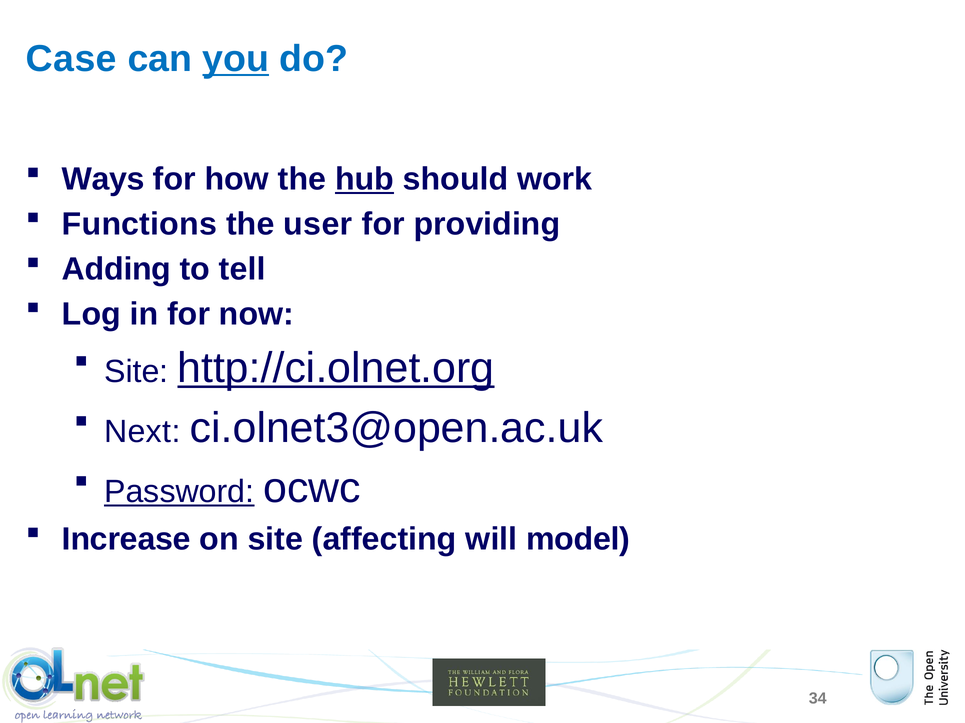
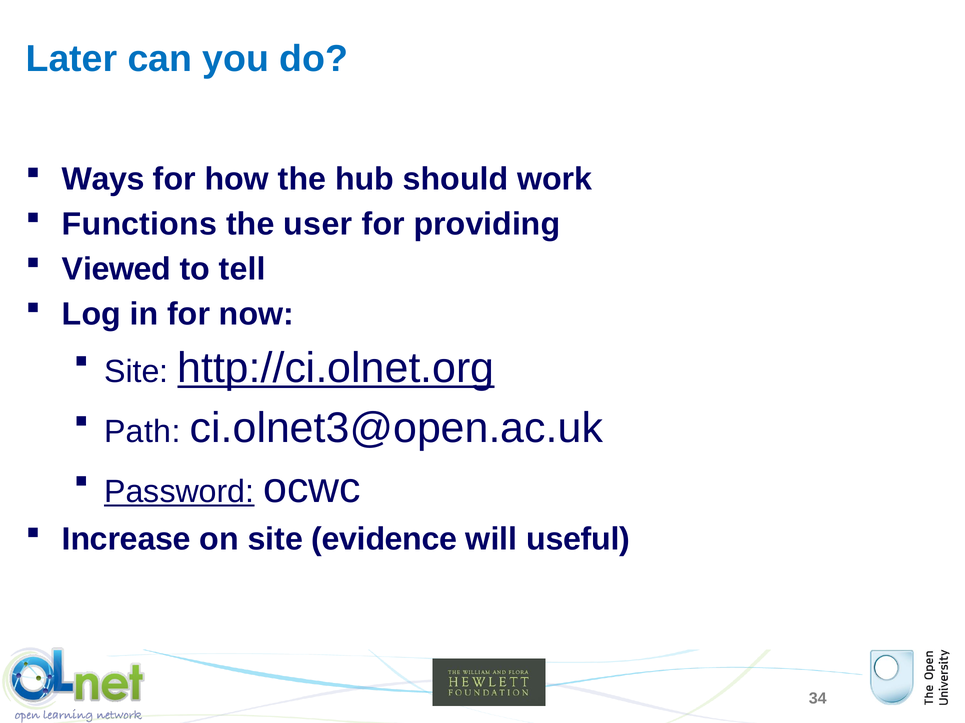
Case: Case -> Later
you underline: present -> none
hub underline: present -> none
Adding: Adding -> Viewed
Next: Next -> Path
affecting: affecting -> evidence
model: model -> useful
